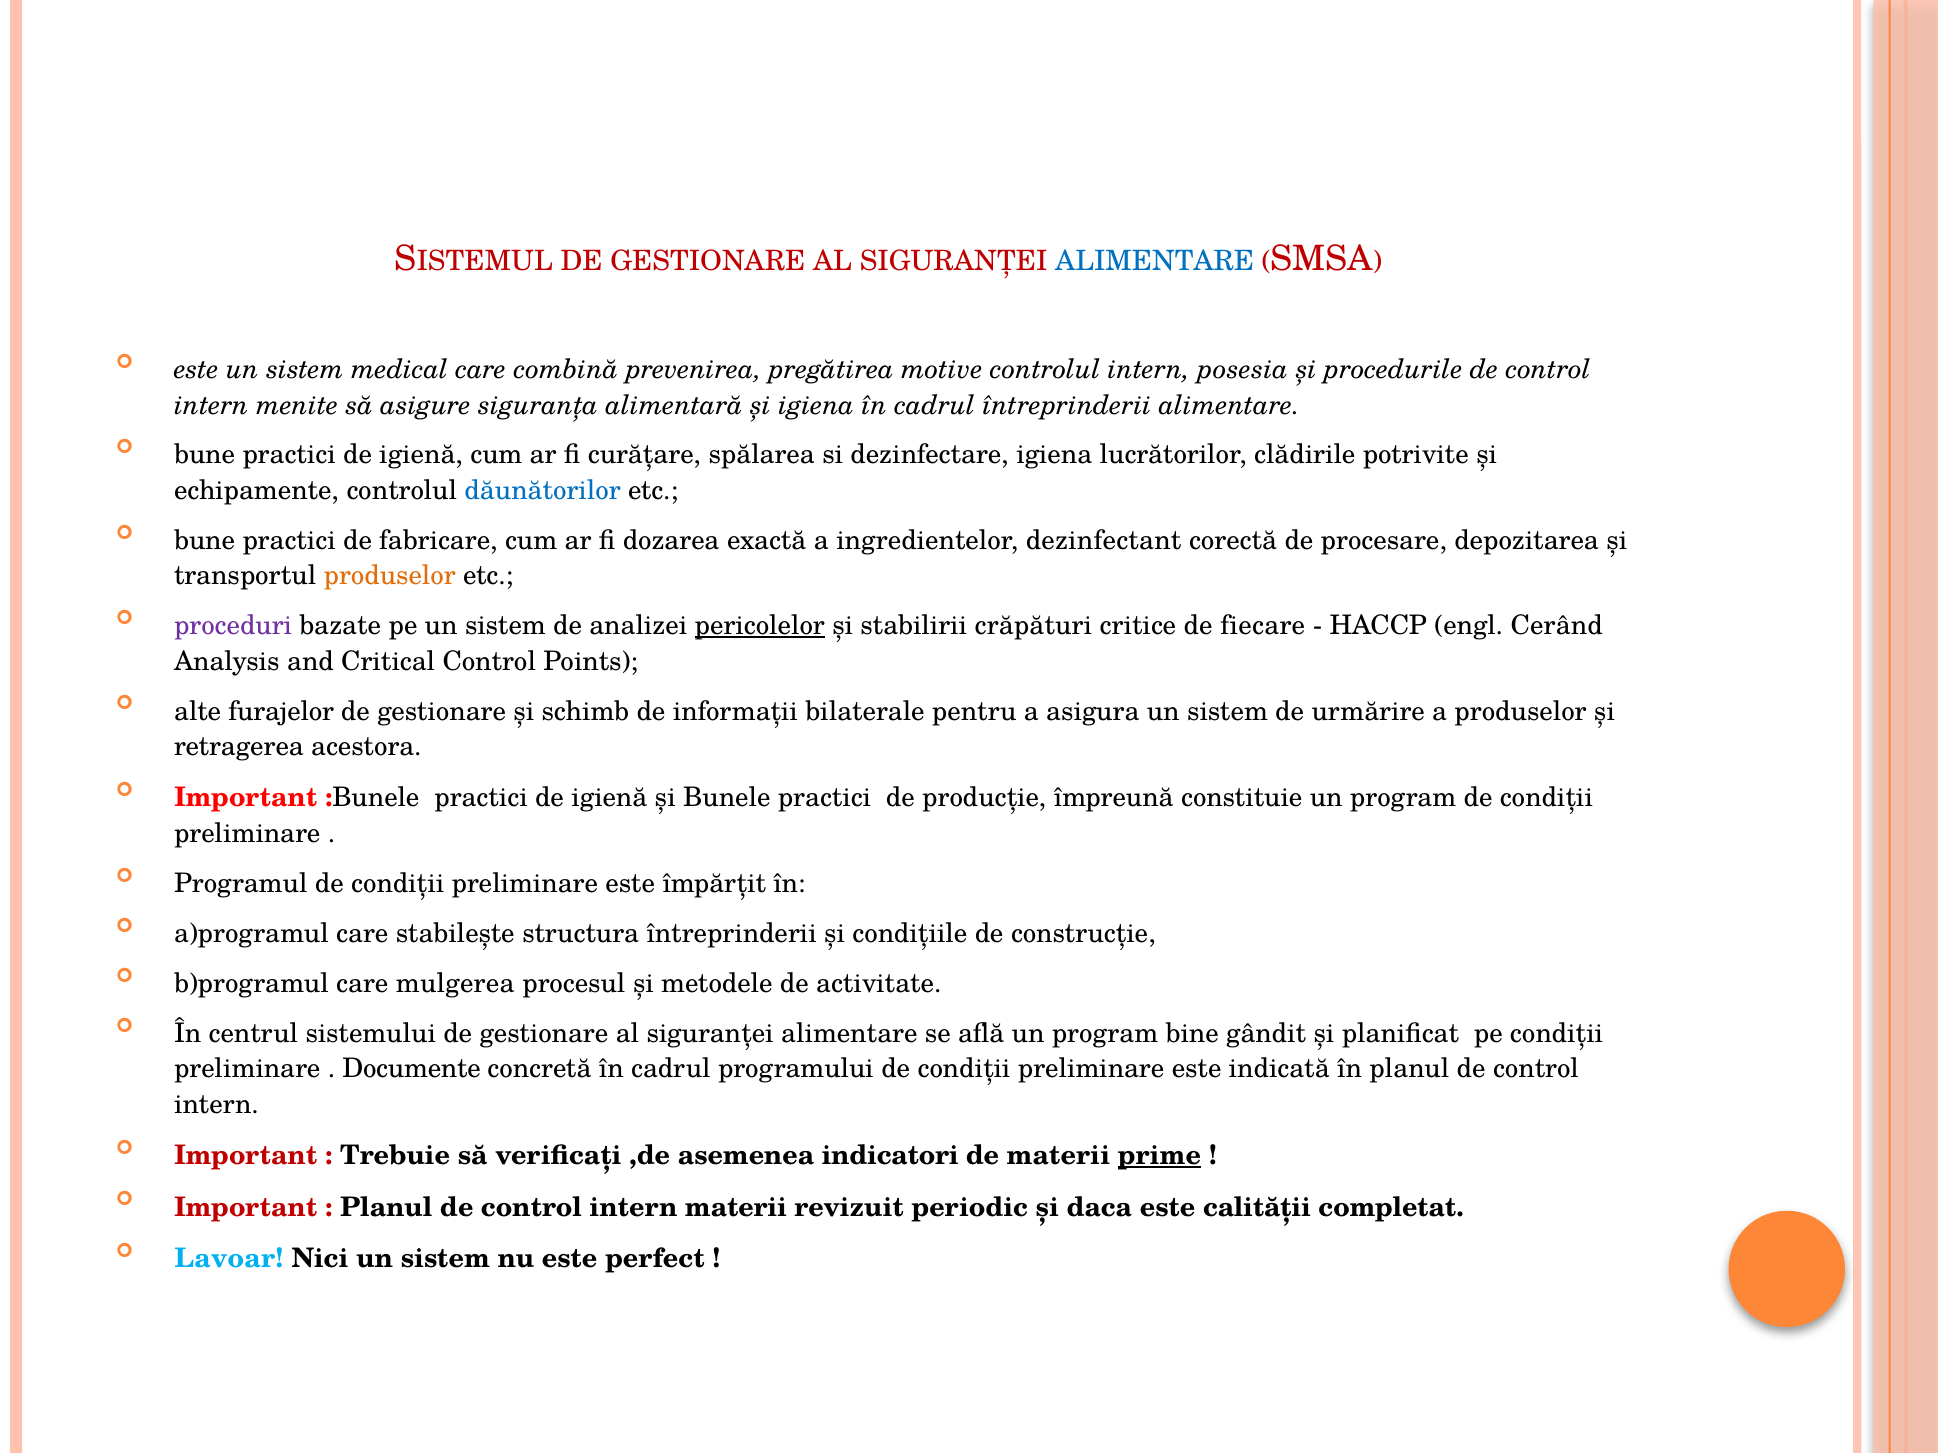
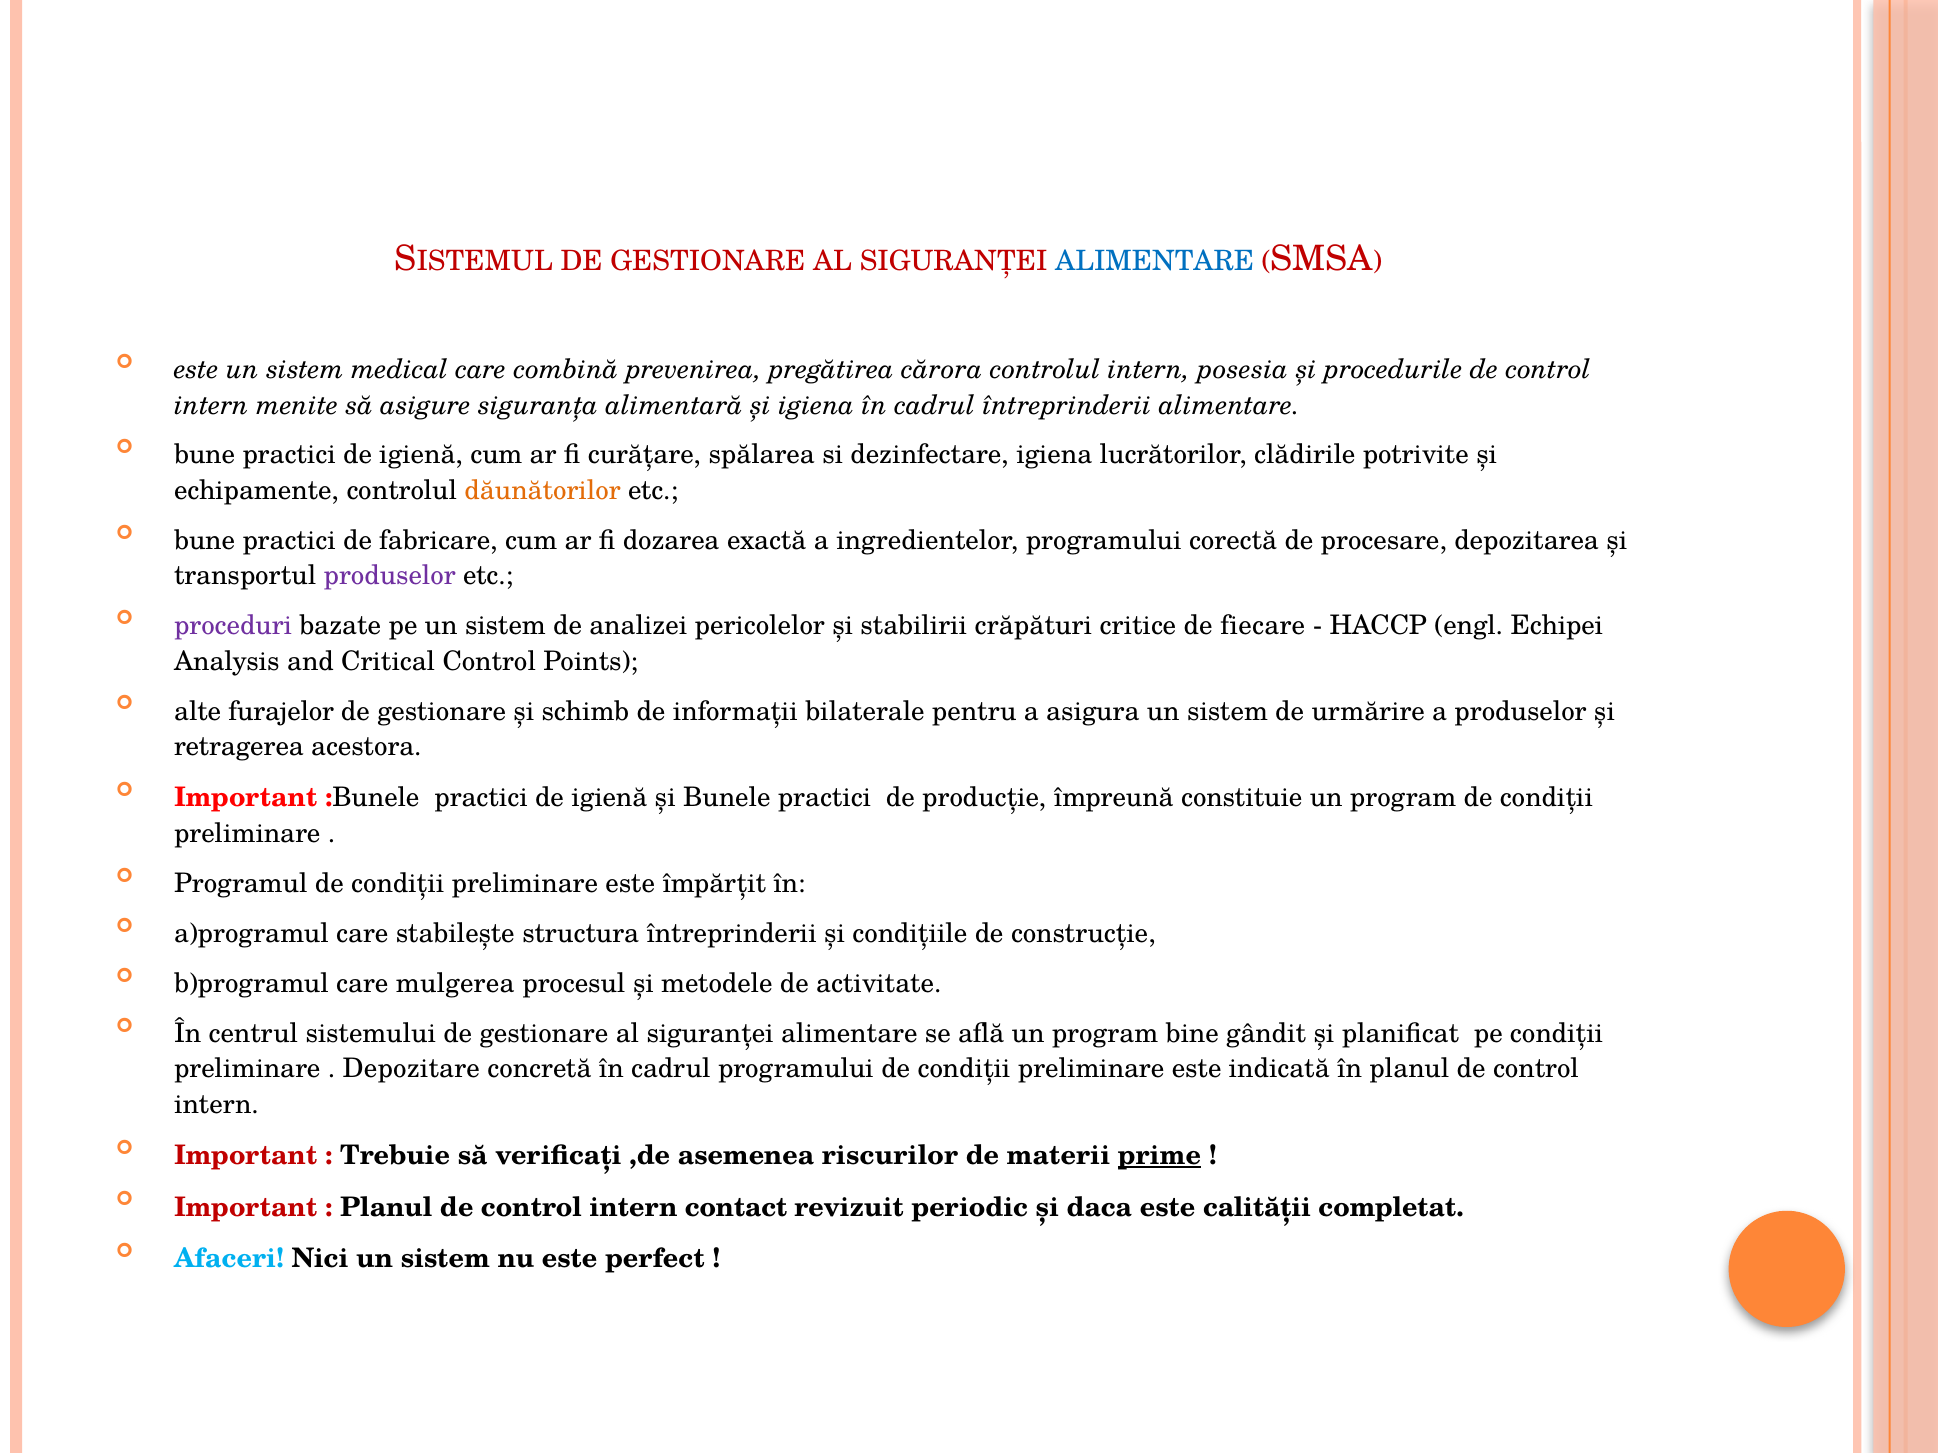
motive: motive -> cărora
dăunătorilor colour: blue -> orange
ingredientelor dezinfectant: dezinfectant -> programului
produselor at (390, 576) colour: orange -> purple
pericolelor underline: present -> none
Cerând: Cerând -> Echipei
Documente: Documente -> Depozitare
indicatori: indicatori -> riscurilor
intern materii: materii -> contact
Lavoar: Lavoar -> Afaceri
